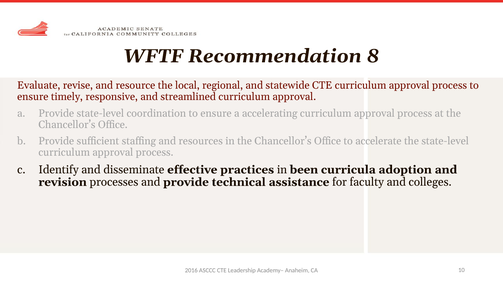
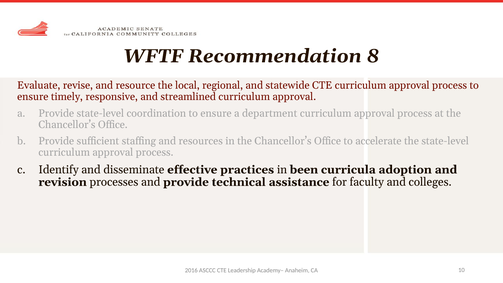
accelerating: accelerating -> department
